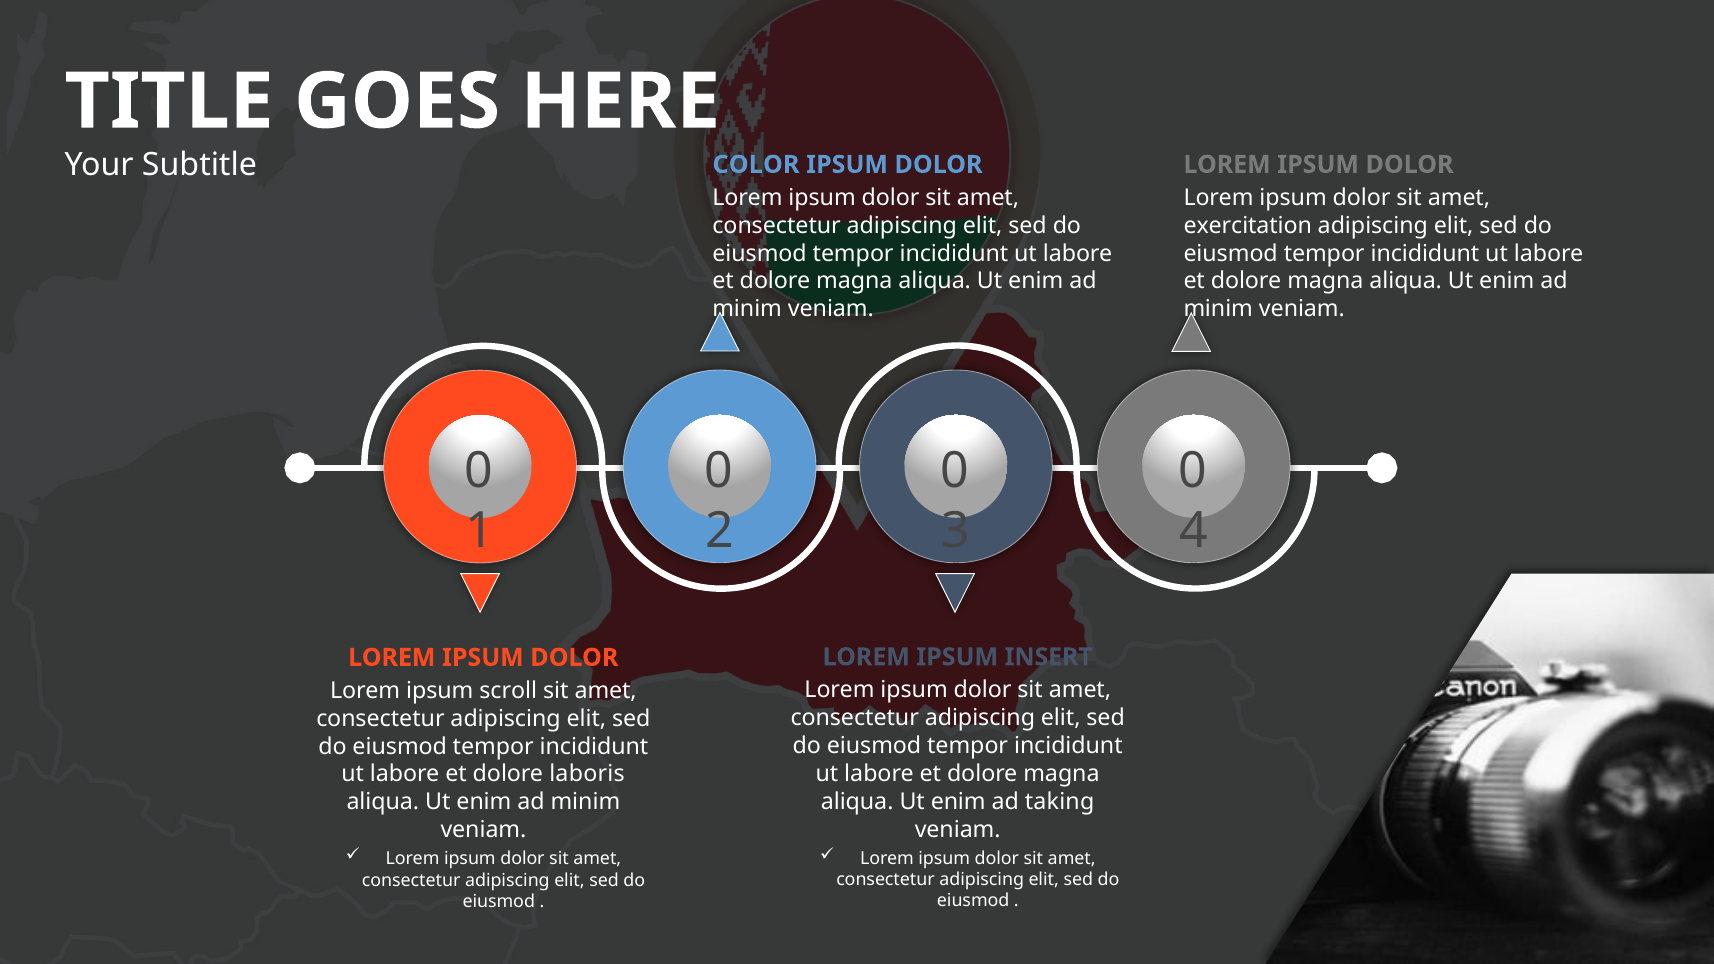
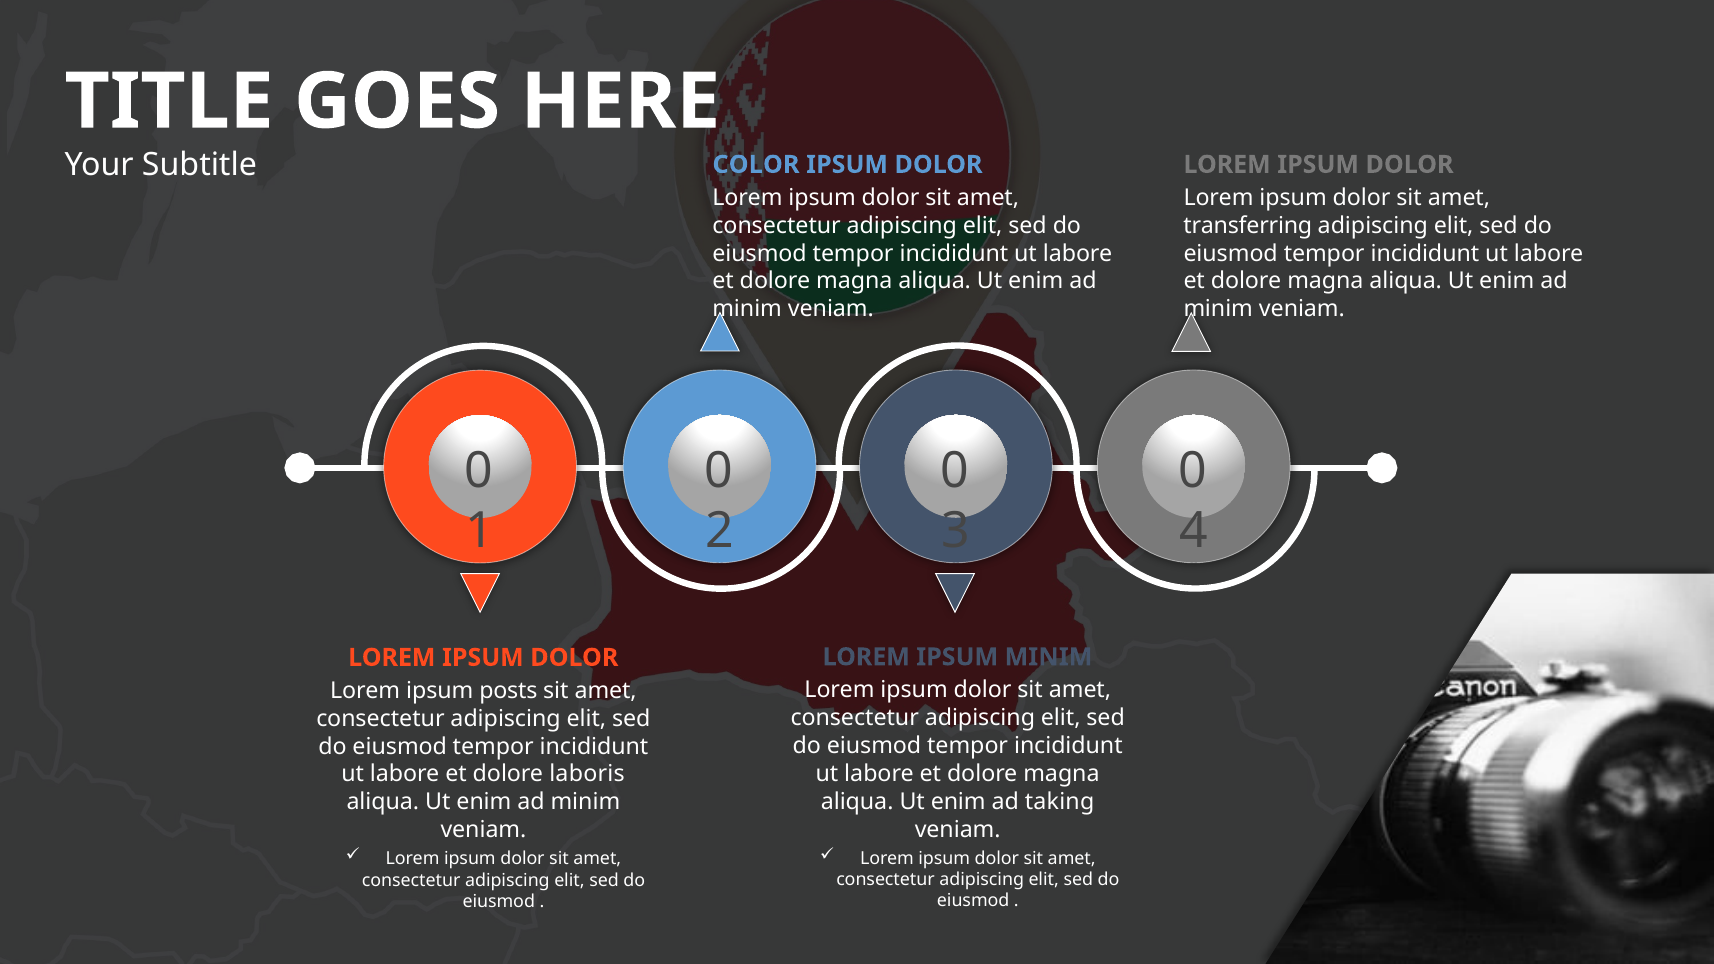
exercitation: exercitation -> transferring
IPSUM INSERT: INSERT -> MINIM
scroll: scroll -> posts
